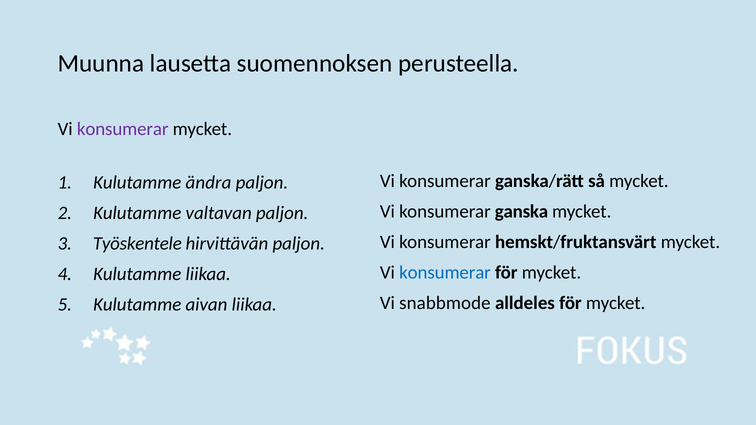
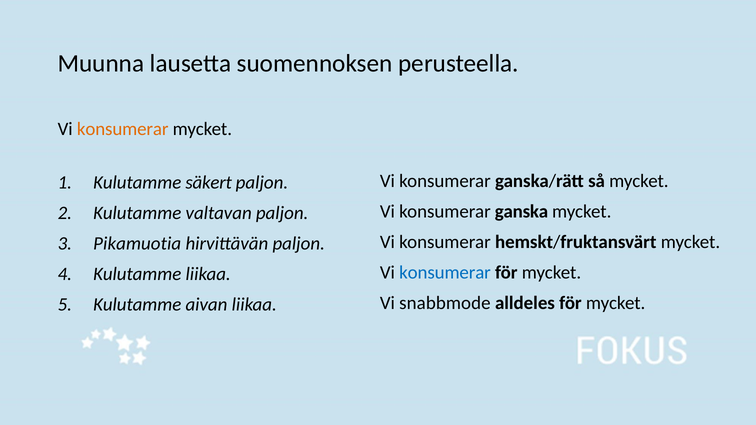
konsumerar at (123, 129) colour: purple -> orange
ändra: ändra -> säkert
Työskentele: Työskentele -> Pikamuotia
